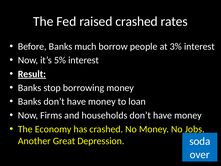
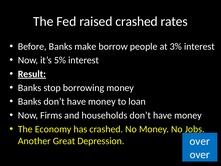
much: much -> make
Depression soda: soda -> over
